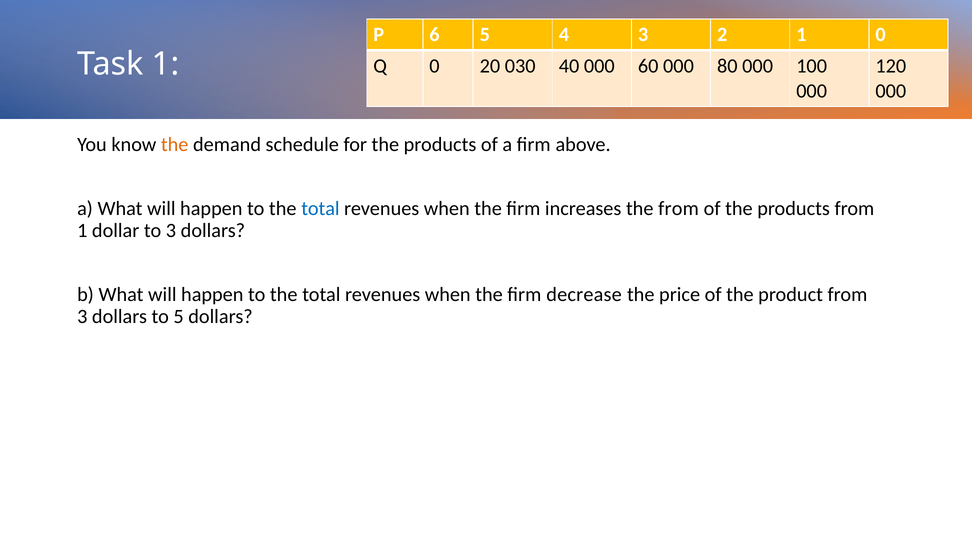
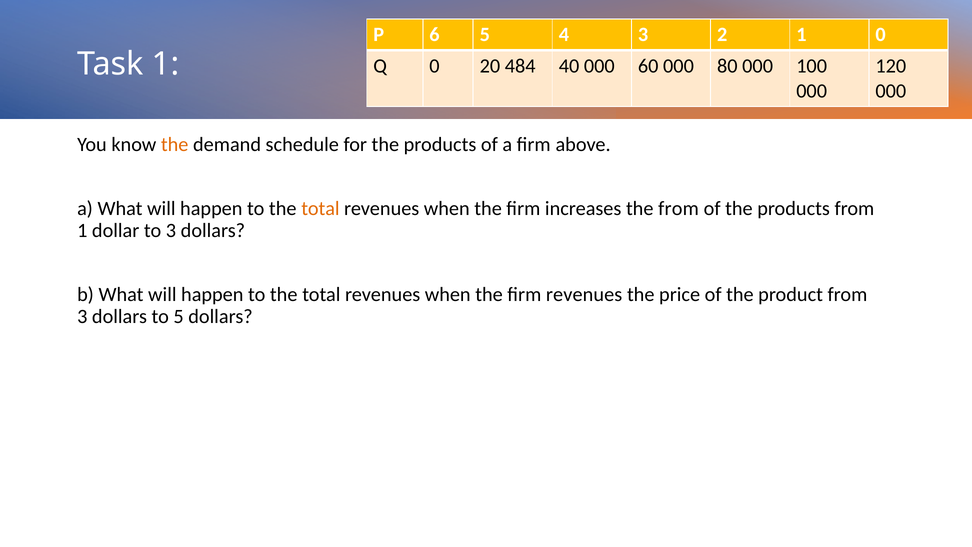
030: 030 -> 484
total at (320, 209) colour: blue -> orange
firm decrease: decrease -> revenues
